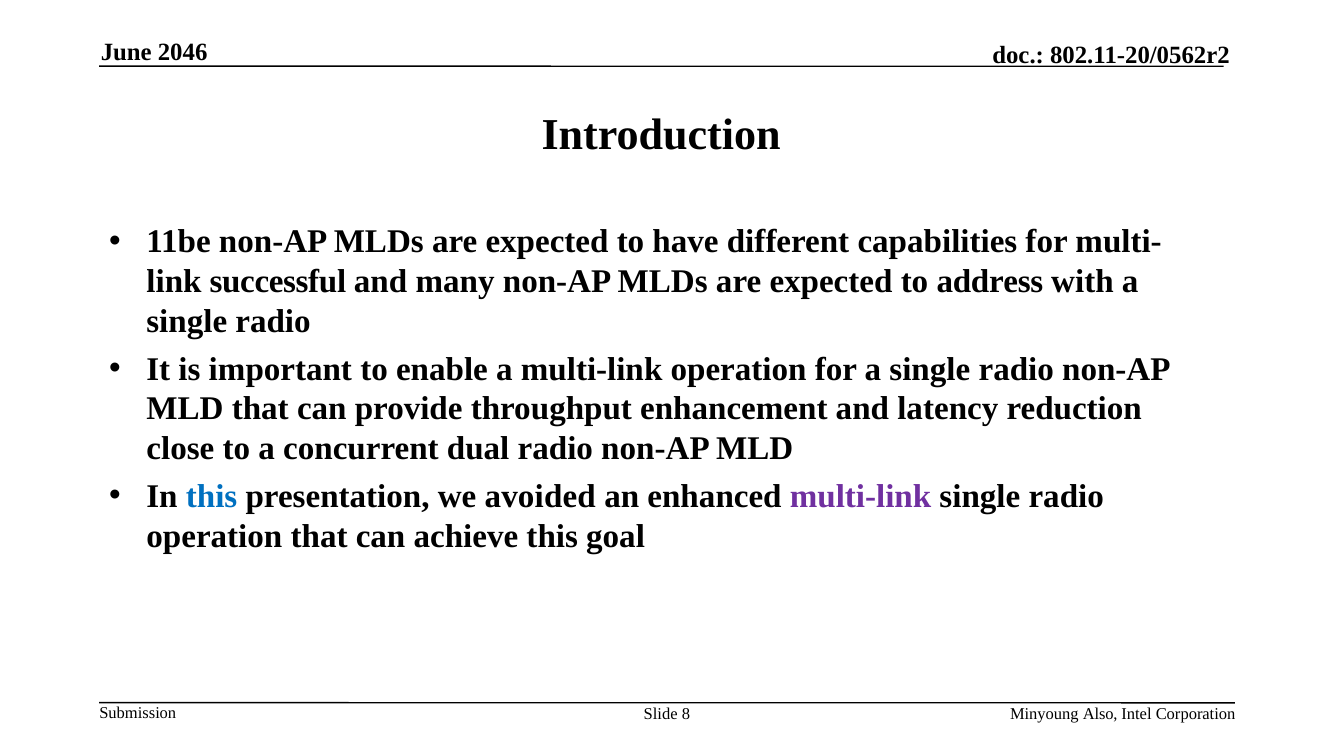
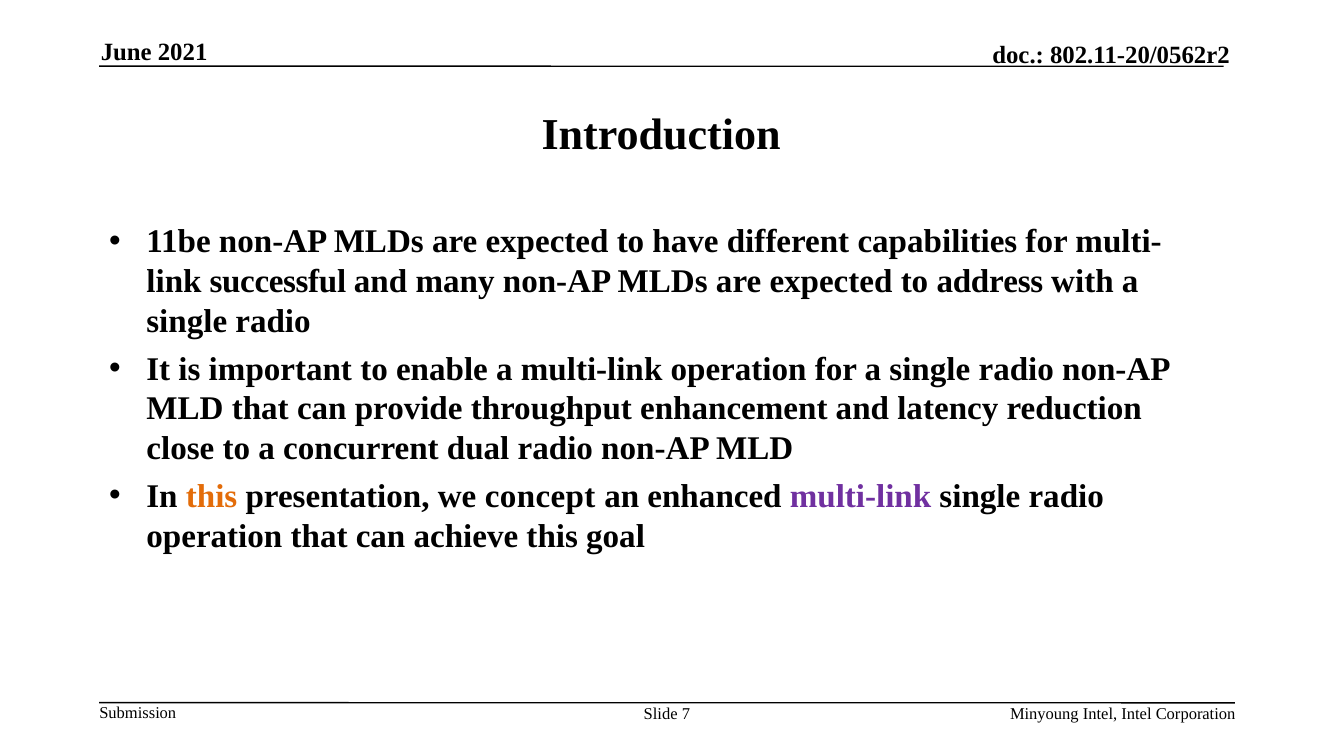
2046: 2046 -> 2021
this at (212, 497) colour: blue -> orange
avoided: avoided -> concept
8: 8 -> 7
Minyoung Also: Also -> Intel
